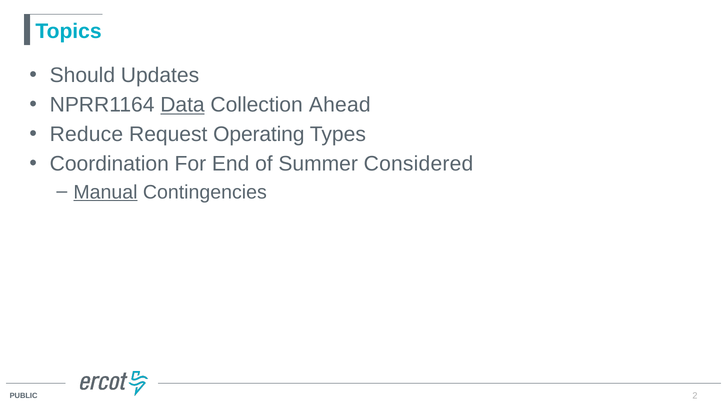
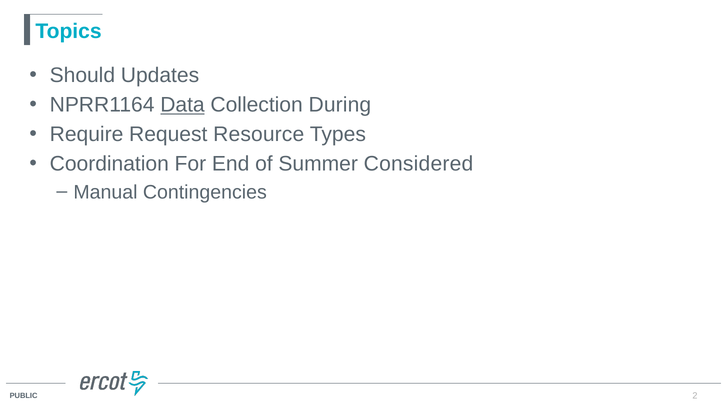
Ahead: Ahead -> During
Reduce: Reduce -> Require
Operating: Operating -> Resource
Manual underline: present -> none
